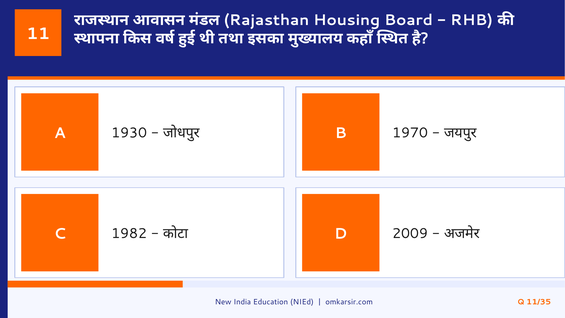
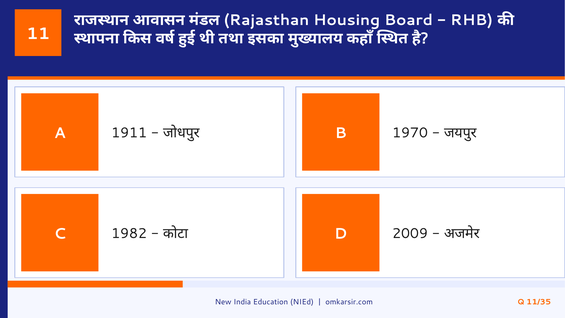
1930: 1930 -> 1911
